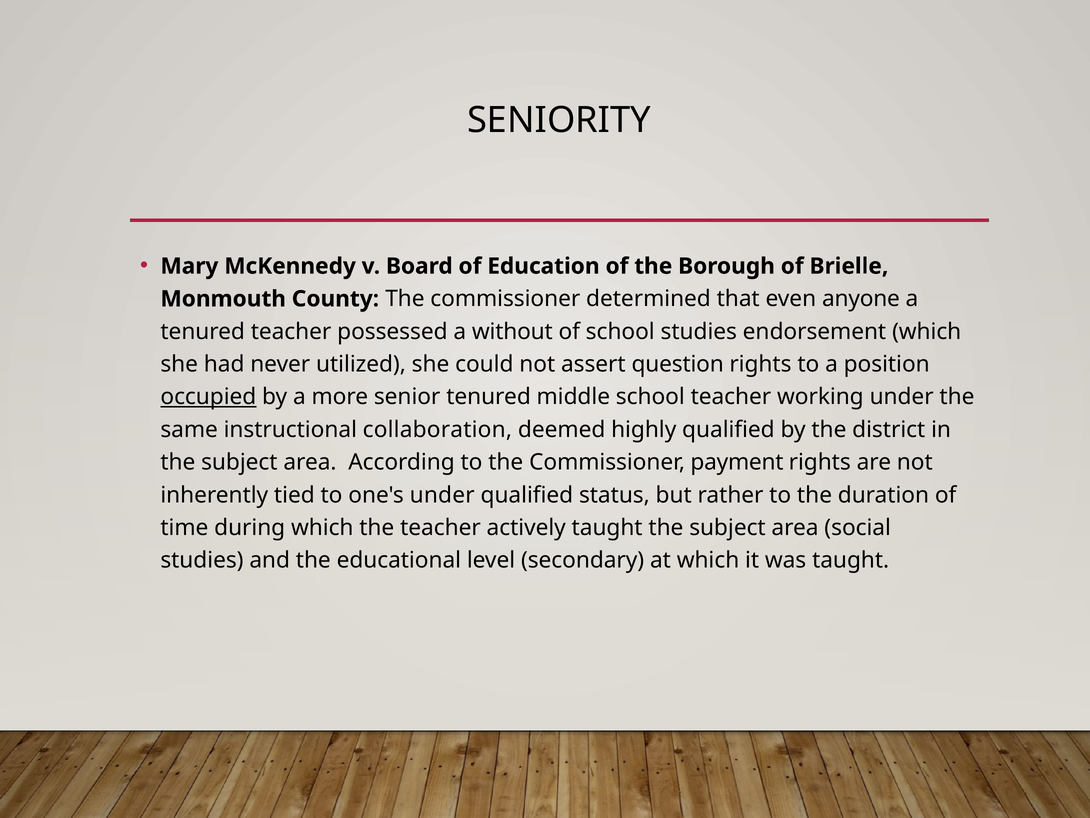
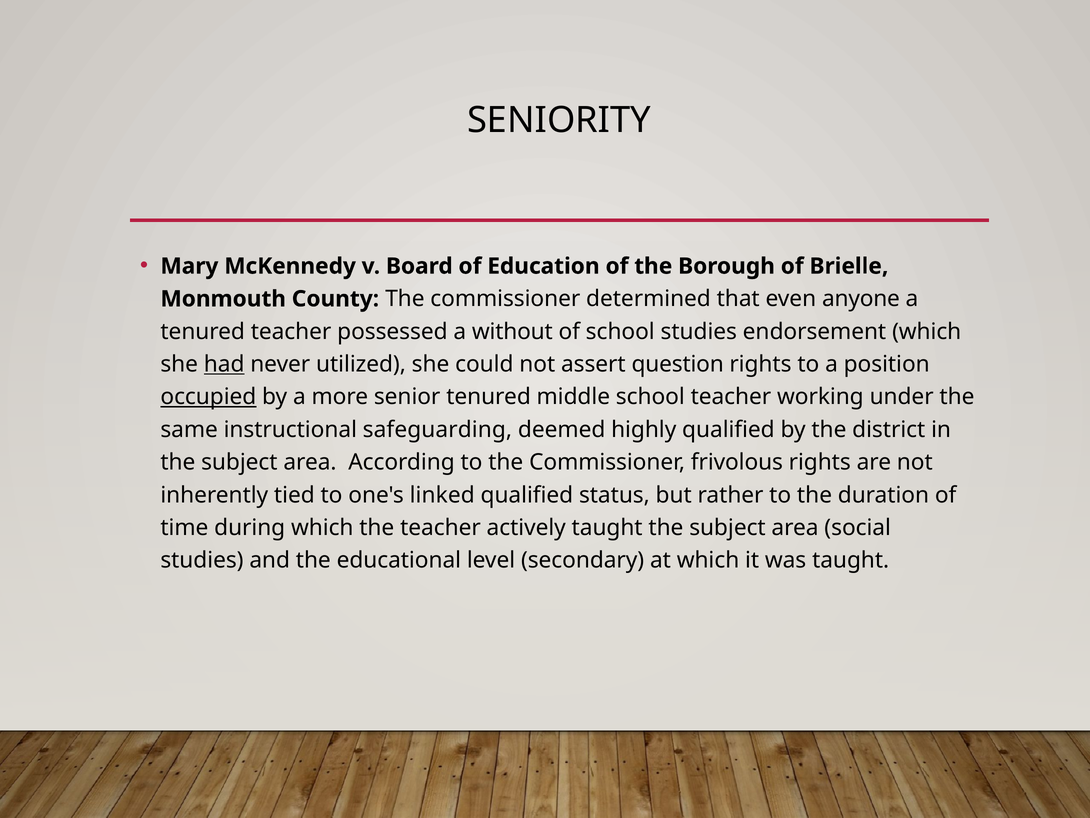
had underline: none -> present
collaboration: collaboration -> safeguarding
payment: payment -> frivolous
one's under: under -> linked
